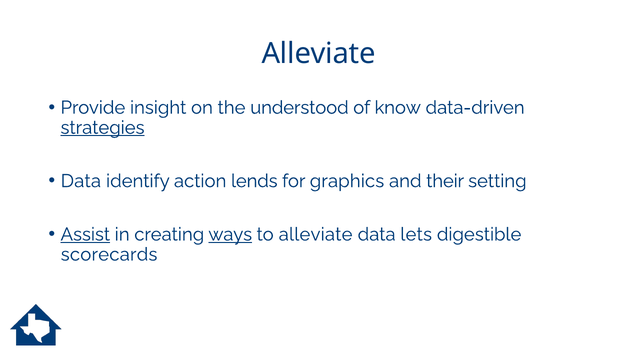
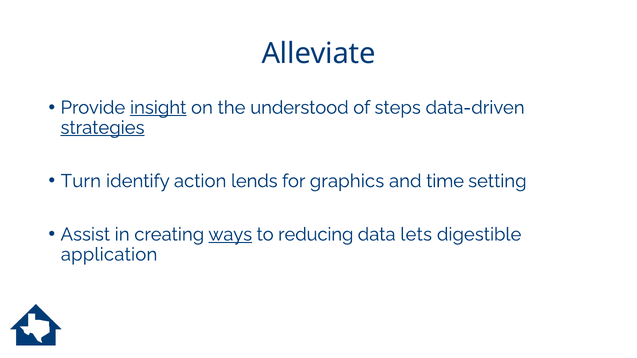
insight underline: none -> present
know: know -> steps
Data at (81, 181): Data -> Turn
their: their -> time
Assist underline: present -> none
to alleviate: alleviate -> reducing
scorecards: scorecards -> application
